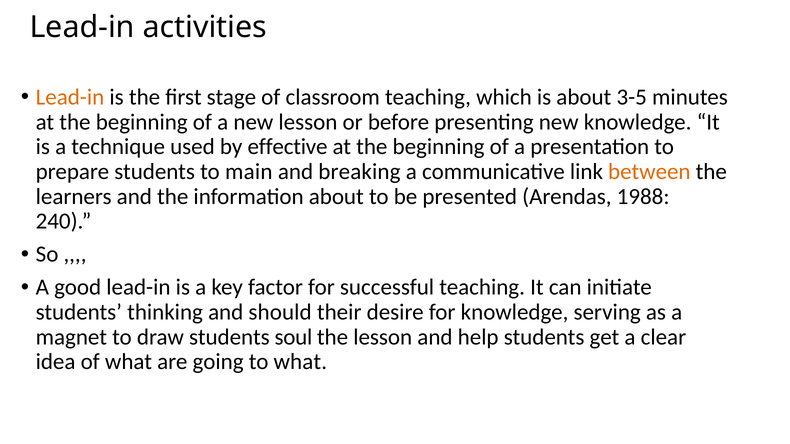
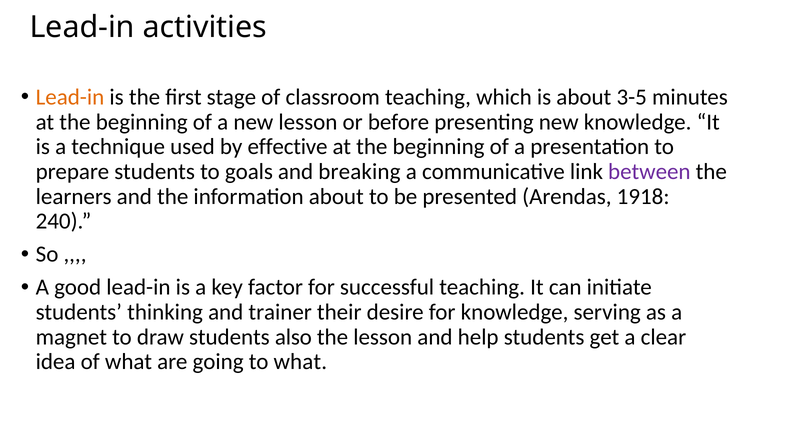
main: main -> goals
between colour: orange -> purple
1988: 1988 -> 1918
should: should -> trainer
soul: soul -> also
